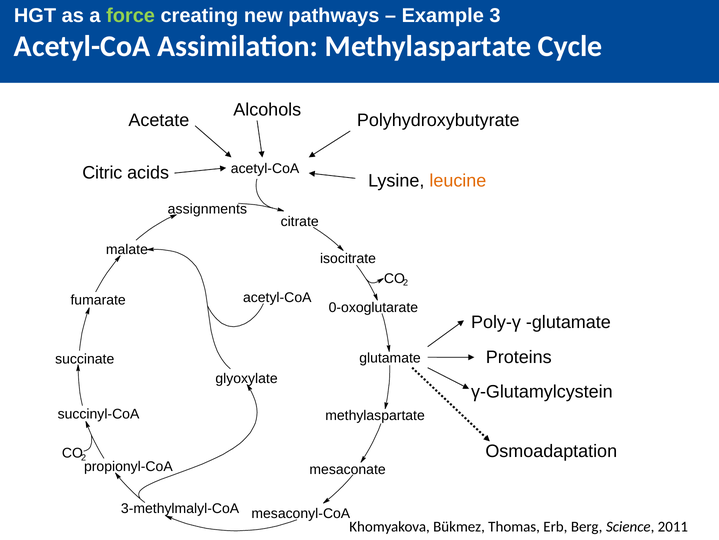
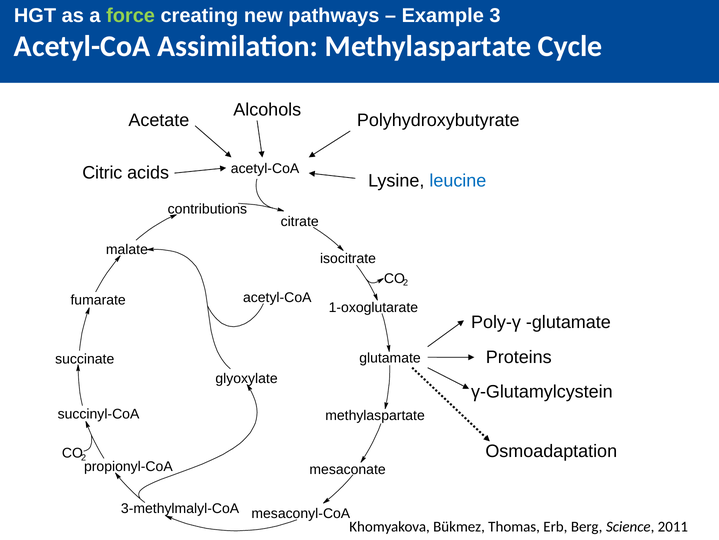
leucine colour: orange -> blue
assignments: assignments -> contributions
0-oxoglutarate: 0-oxoglutarate -> 1-oxoglutarate
